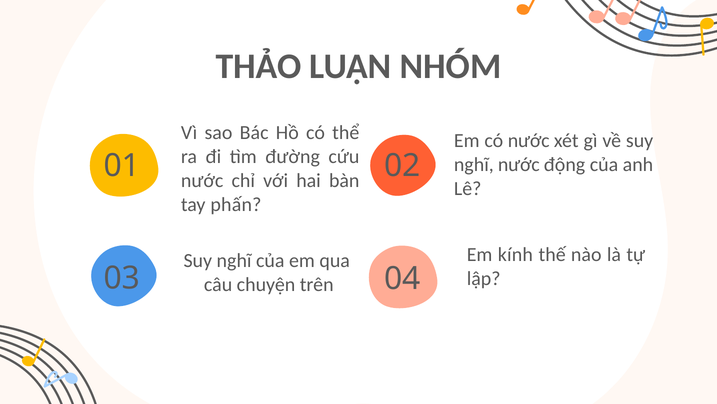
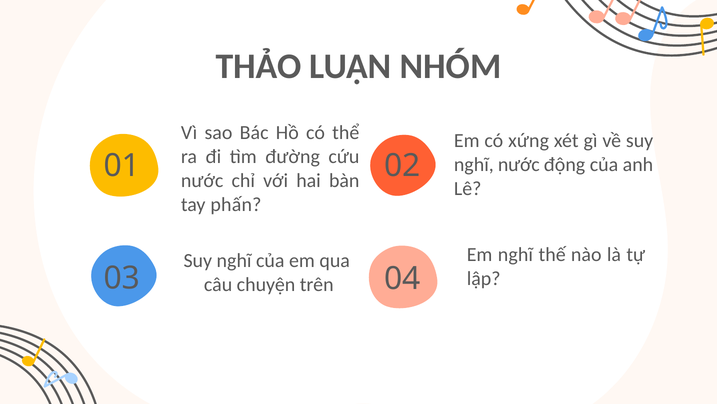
có nước: nước -> xứng
Em kính: kính -> nghĩ
